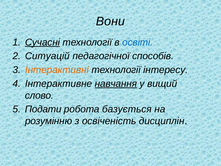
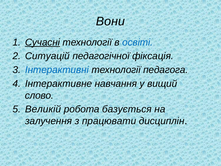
способів: способів -> фіксація
Інтерактивні colour: orange -> blue
інтересу: інтересу -> педагога
навчання underline: present -> none
Подати: Подати -> Великій
розумінню: розумінню -> залучення
освіченість: освіченість -> працювати
